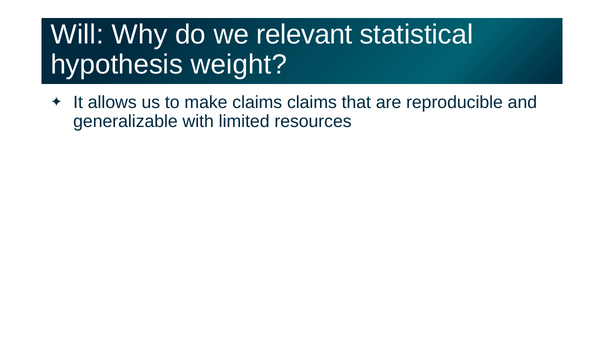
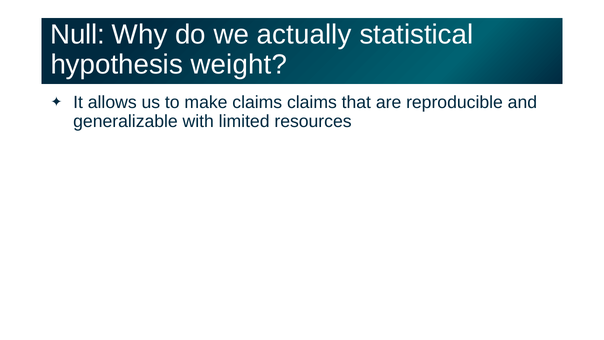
Will: Will -> Null
relevant: relevant -> actually
